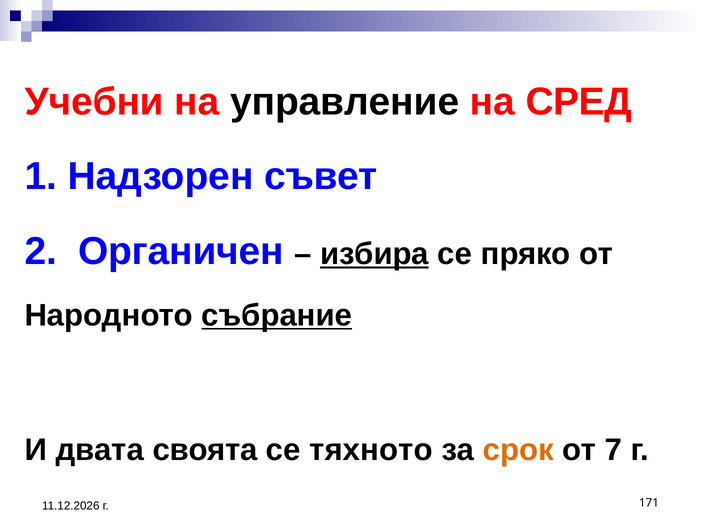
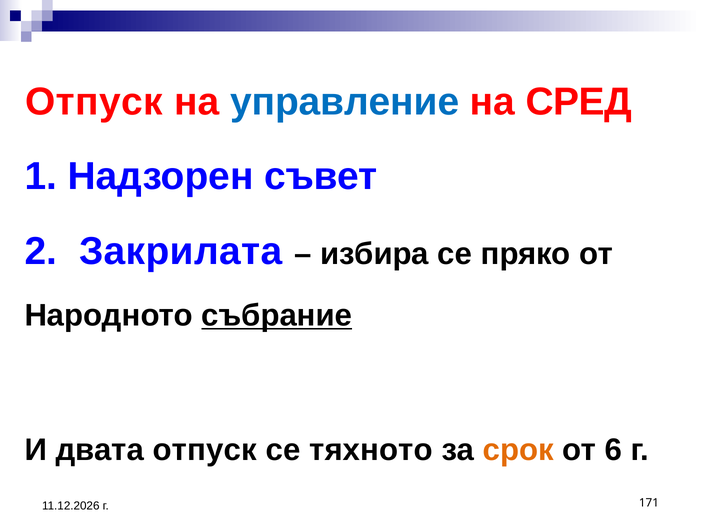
Учебни at (94, 102): Учебни -> Отпуск
управление colour: black -> blue
Органичен: Органичен -> Закрилата
избира underline: present -> none
двата своята: своята -> отпуск
7: 7 -> 6
